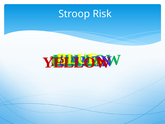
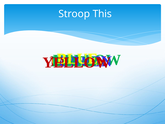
Risk: Risk -> This
